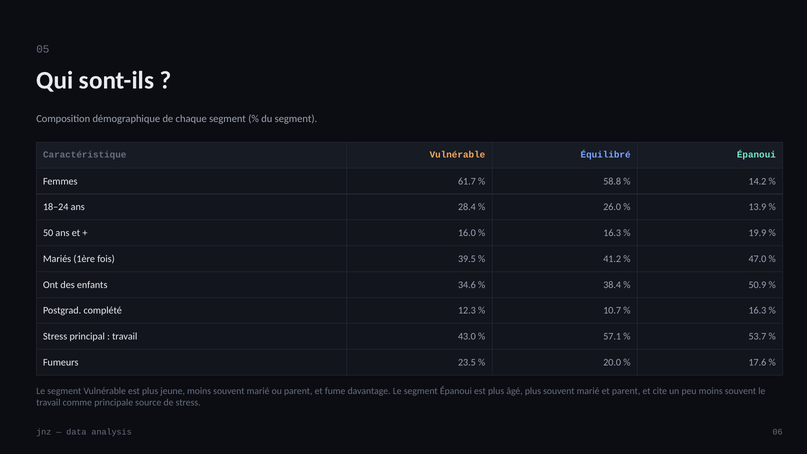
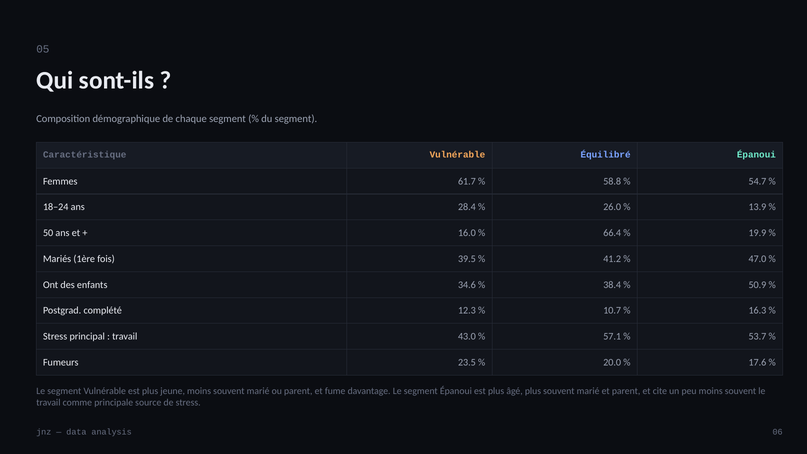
14.2: 14.2 -> 54.7
16.3 at (612, 233): 16.3 -> 66.4
